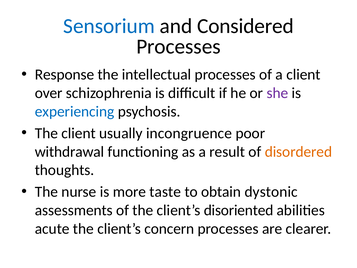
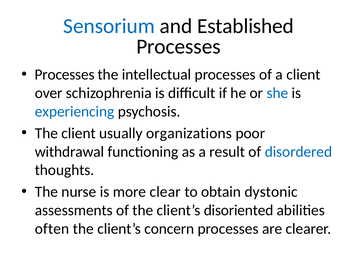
Considered: Considered -> Established
Response at (65, 75): Response -> Processes
she colour: purple -> blue
incongruence: incongruence -> organizations
disordered colour: orange -> blue
taste: taste -> clear
acute: acute -> often
